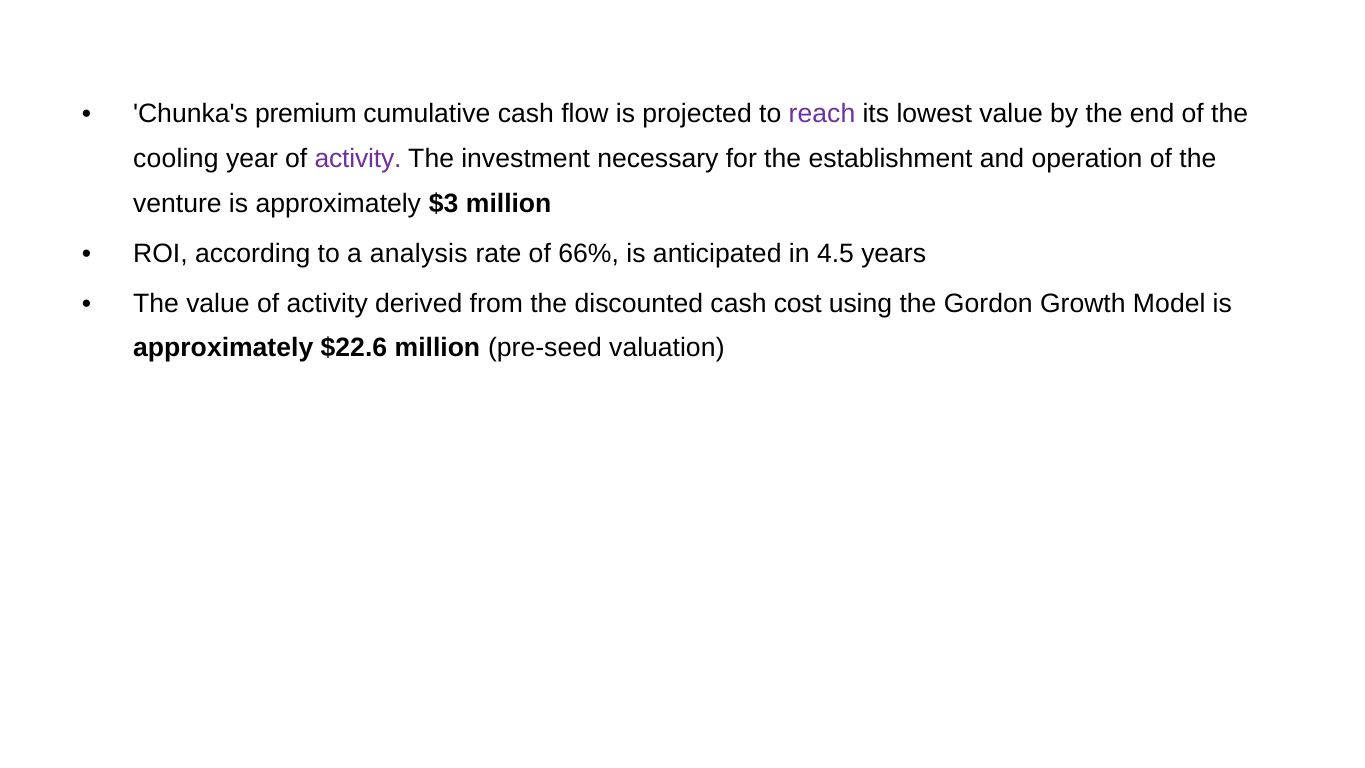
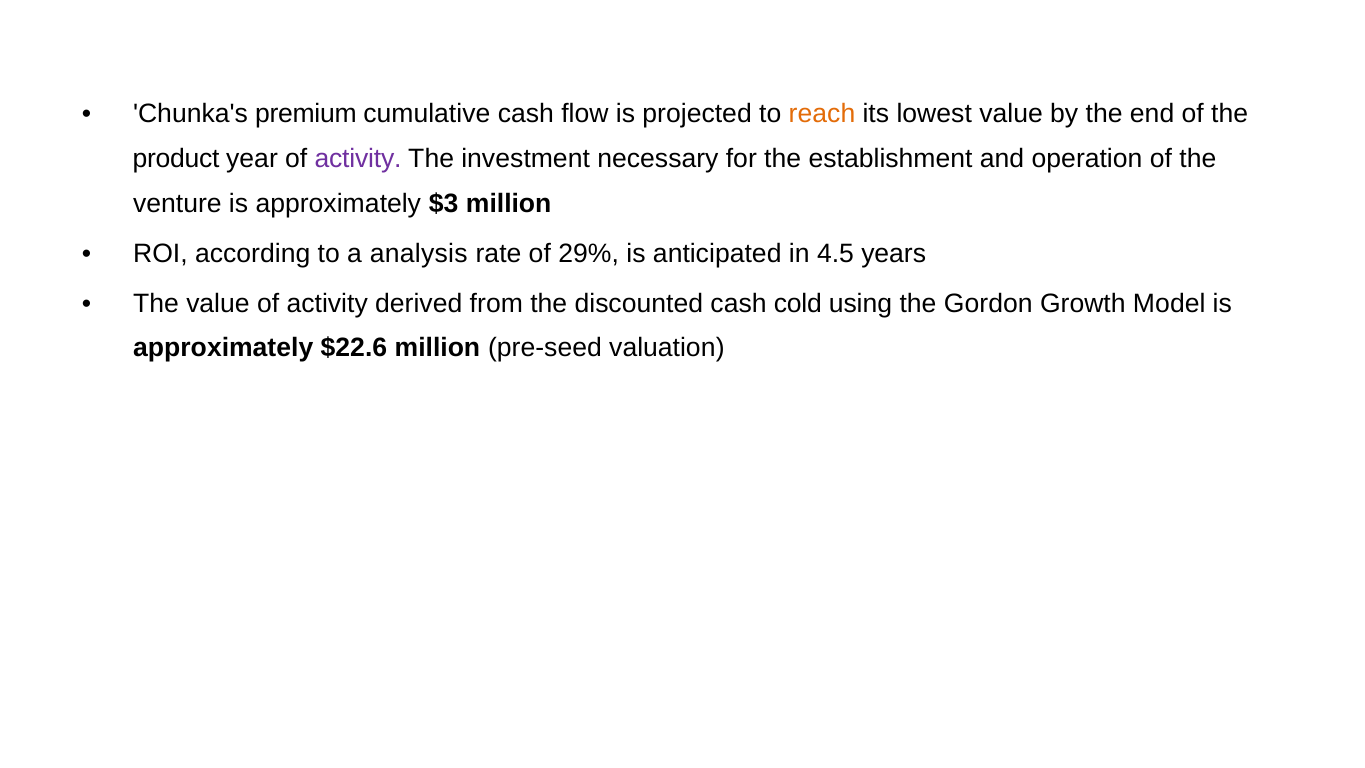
reach colour: purple -> orange
cooling: cooling -> product
66%: 66% -> 29%
cost: cost -> cold
